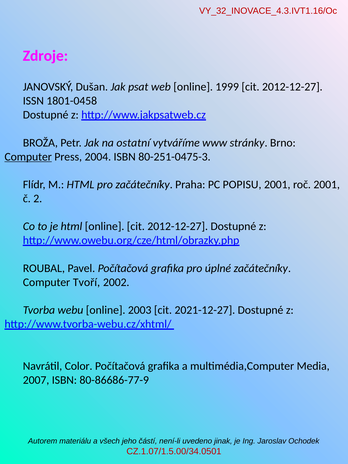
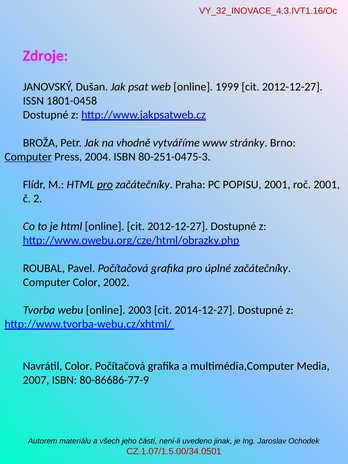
ostatní: ostatní -> vhodně
pro at (105, 185) underline: none -> present
Computer Tvoří: Tvoří -> Color
2021-12-27: 2021-12-27 -> 2014-12-27
